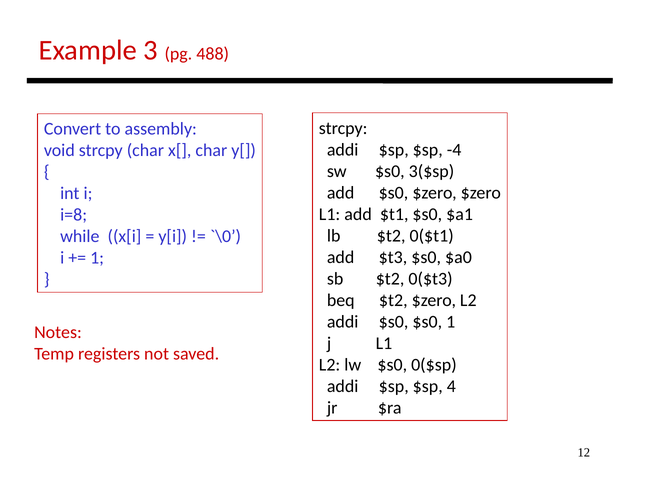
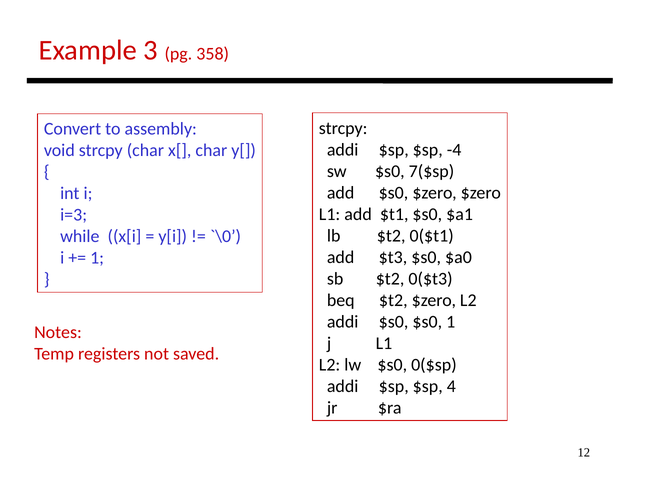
488: 488 -> 358
3($sp: 3($sp -> 7($sp
i=8: i=8 -> i=3
